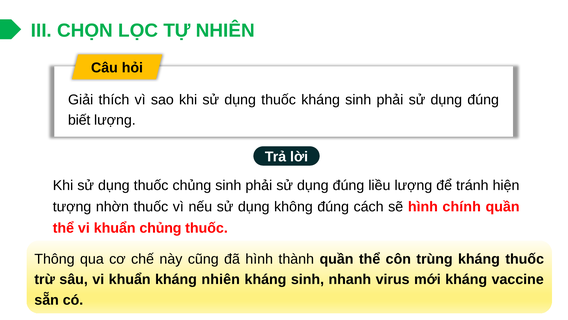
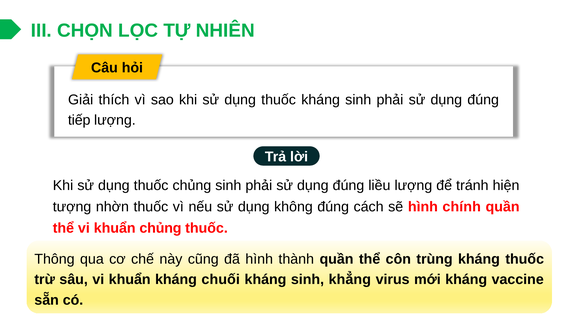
biết: biết -> tiếp
kháng nhiên: nhiên -> chuối
nhanh: nhanh -> khẳng
